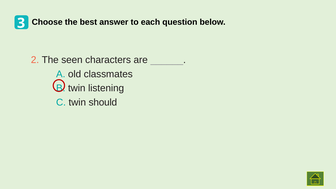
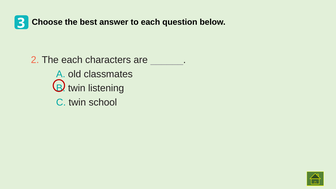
The seen: seen -> each
should: should -> school
